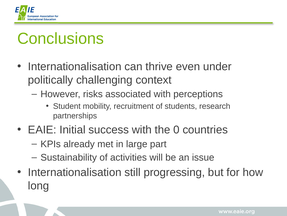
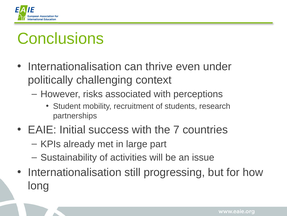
0: 0 -> 7
